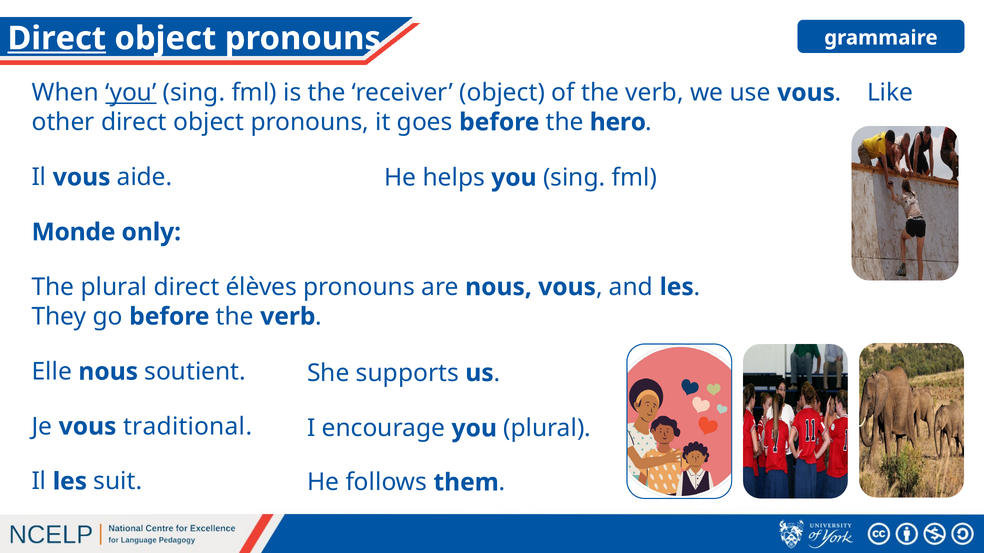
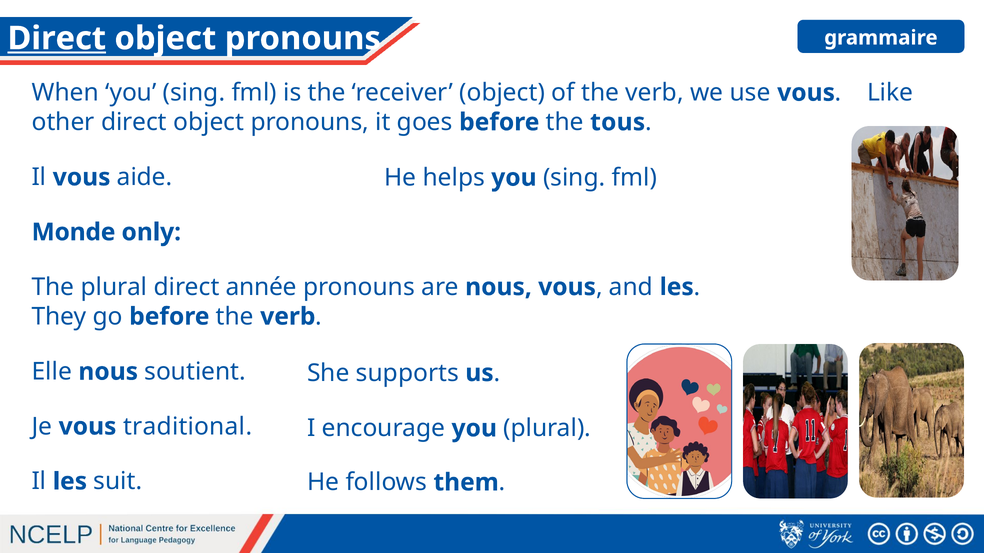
you at (131, 93) underline: present -> none
hero: hero -> tous
élèves: élèves -> année
